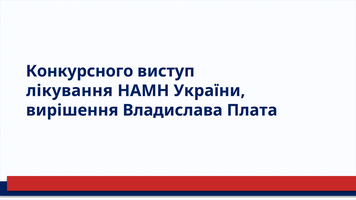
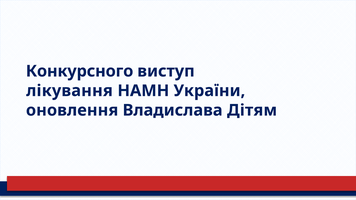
вирішення: вирішення -> оновлення
Плата: Плата -> Дітям
